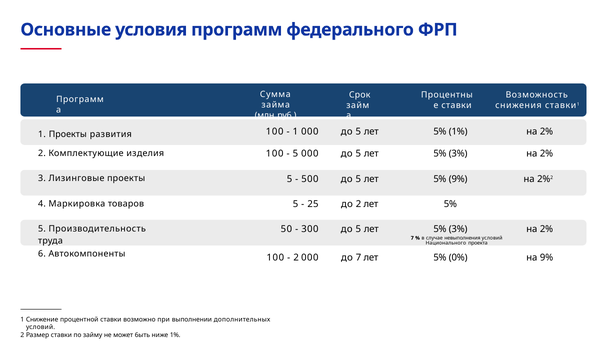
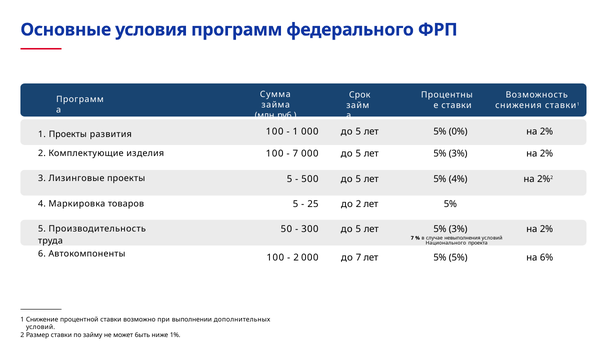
5% 1%: 1% -> 0%
5 at (295, 154): 5 -> 7
5% 9%: 9% -> 4%
5% 0%: 0% -> 5%
на 9%: 9% -> 6%
